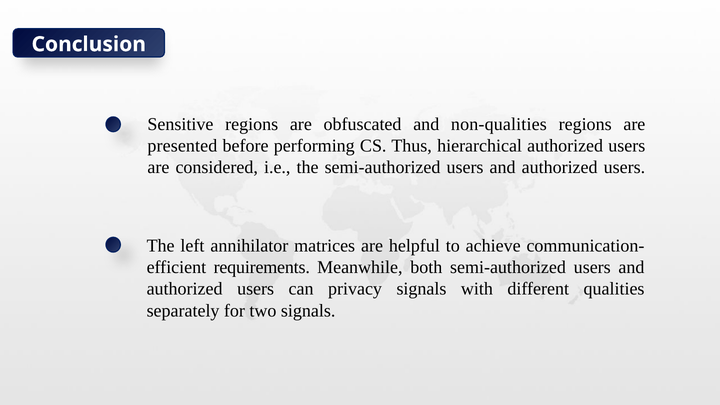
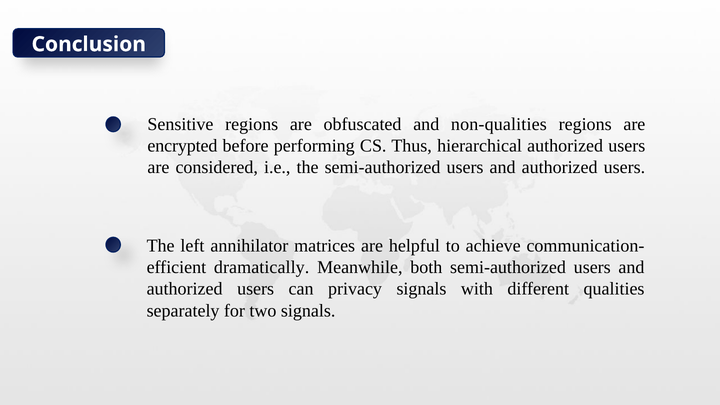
presented: presented -> encrypted
requirements: requirements -> dramatically
